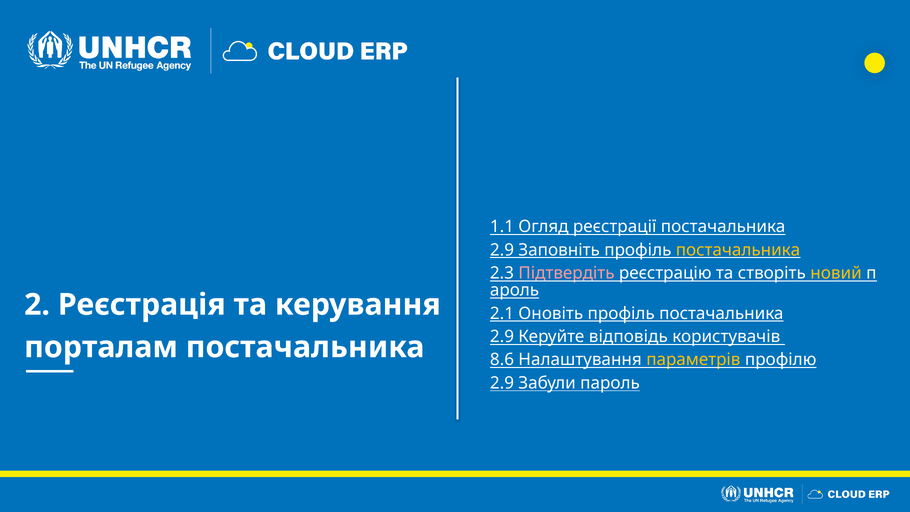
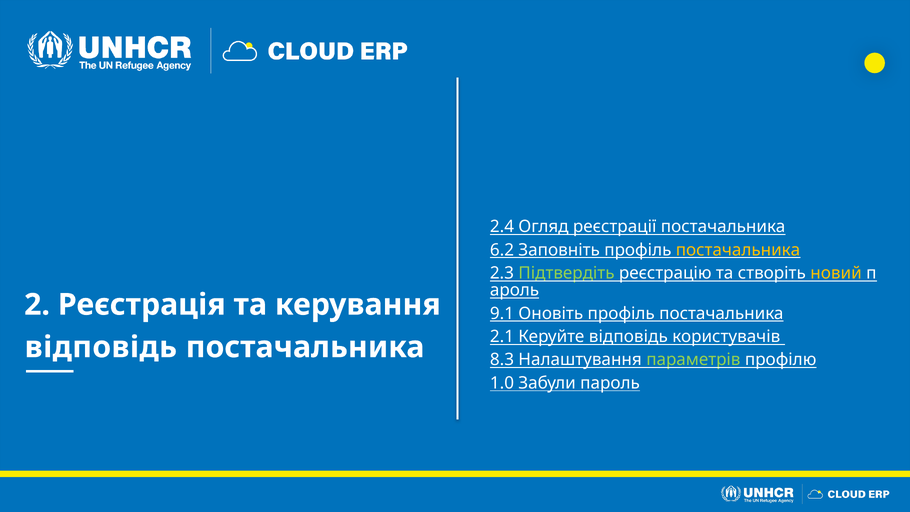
1.1: 1.1 -> 2.4
2.9 at (502, 250): 2.9 -> 6.2
Підтвердіть colour: pink -> light green
2.1: 2.1 -> 9.1
2.9 at (502, 337): 2.9 -> 2.1
порталам at (101, 347): порталам -> відповідь
8.6: 8.6 -> 8.3
параметрів colour: yellow -> light green
2.9 at (502, 383): 2.9 -> 1.0
